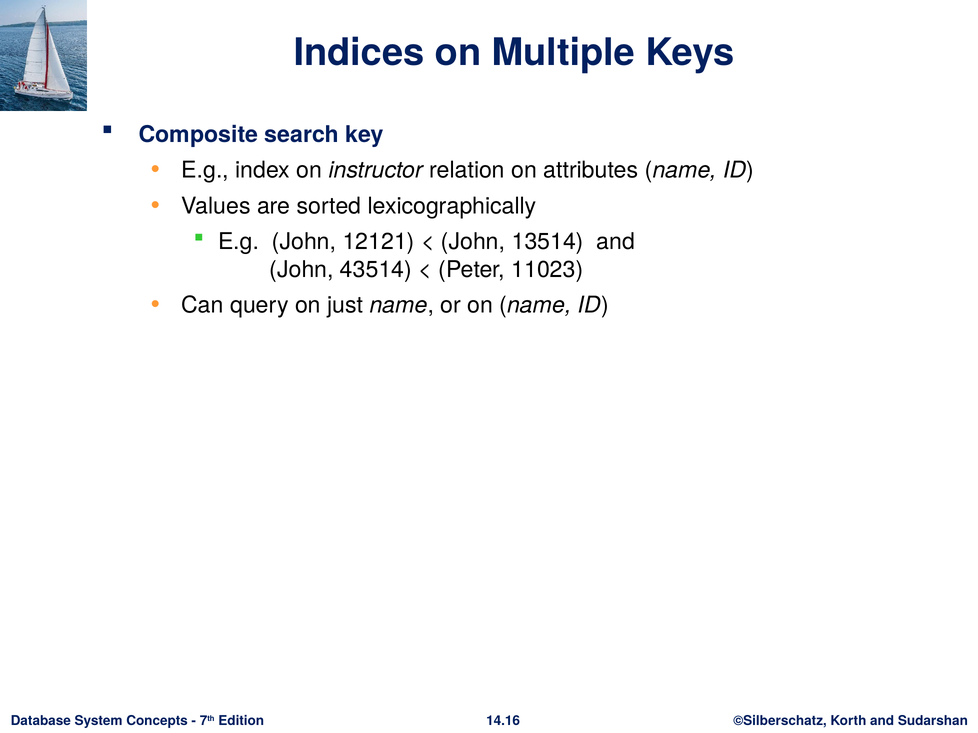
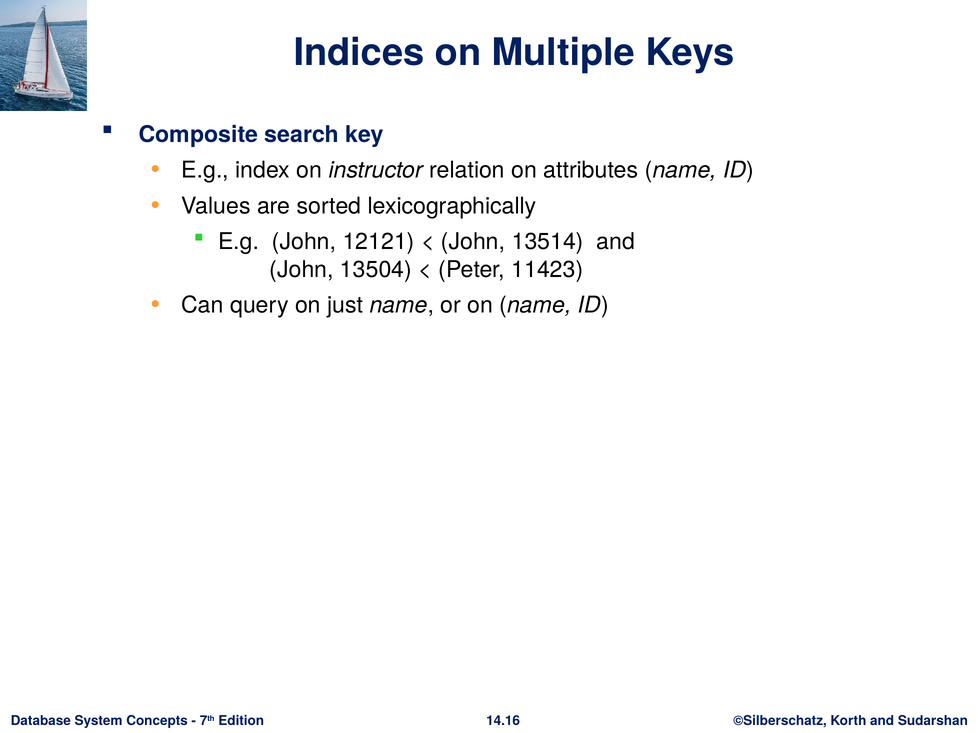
43514: 43514 -> 13504
11023: 11023 -> 11423
